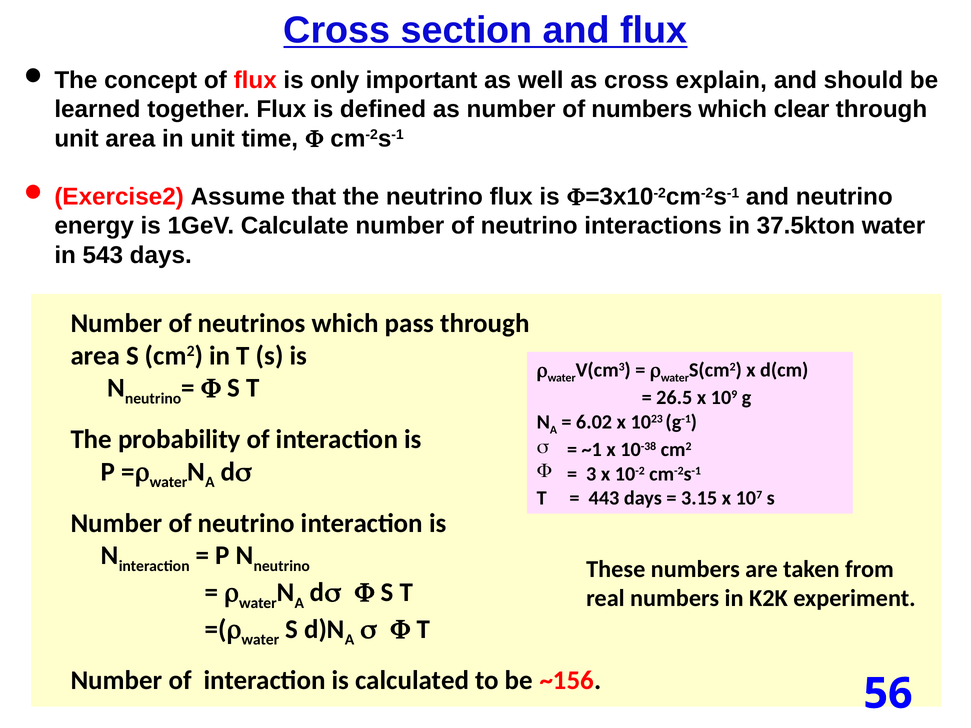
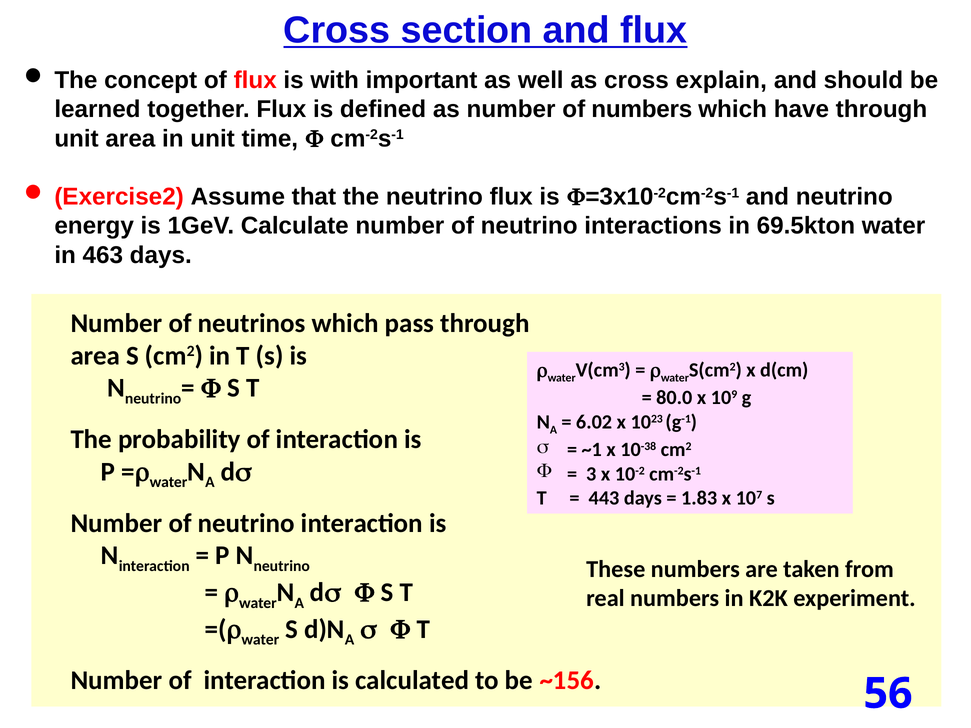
only: only -> with
clear: clear -> have
37.5kton: 37.5kton -> 69.5kton
543: 543 -> 463
26.5: 26.5 -> 80.0
3.15: 3.15 -> 1.83
